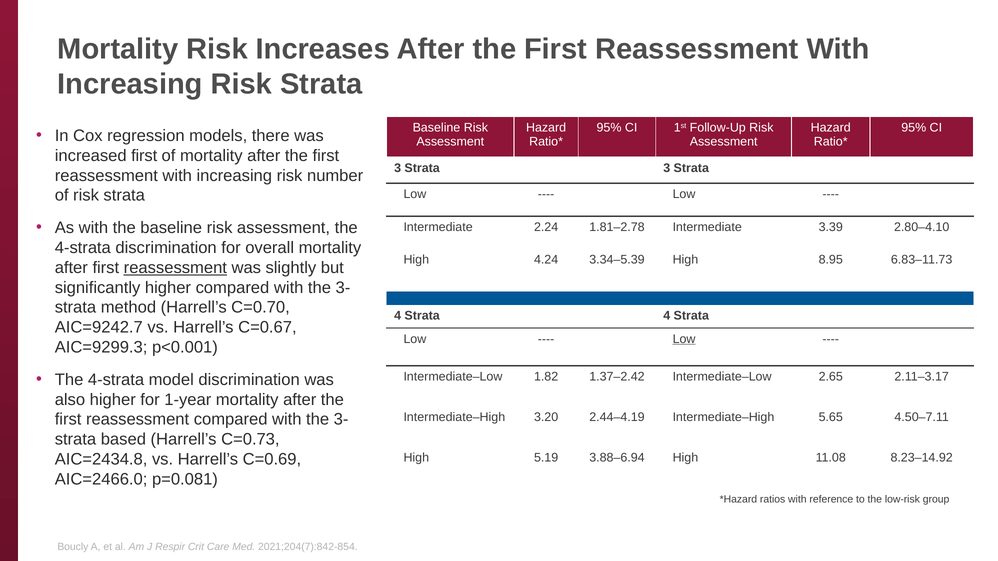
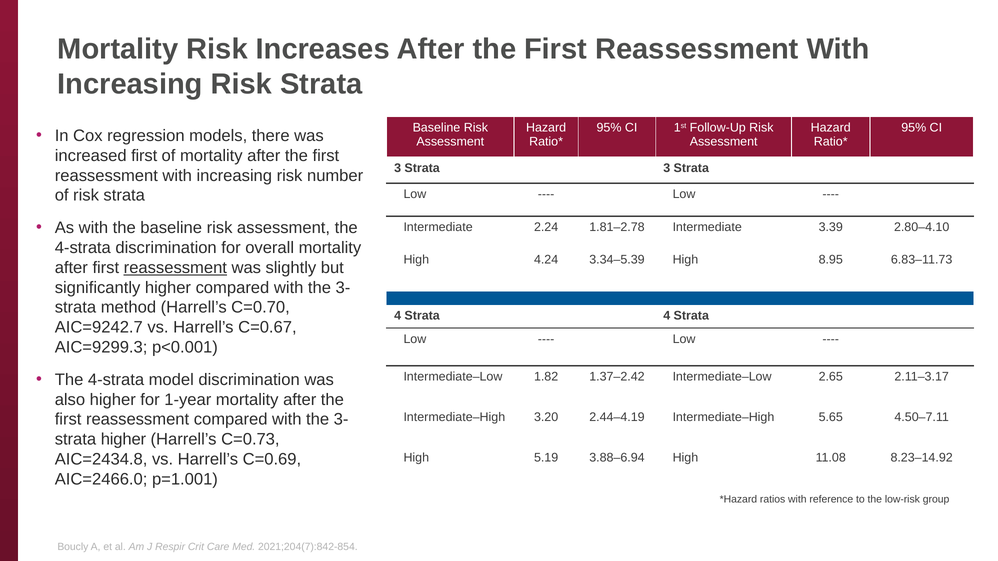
Low at (684, 339) underline: present -> none
strata based: based -> higher
p=0.081: p=0.081 -> p=1.001
